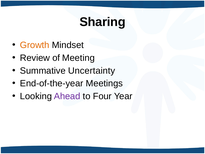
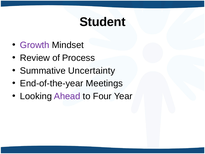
Sharing: Sharing -> Student
Growth colour: orange -> purple
Meeting: Meeting -> Process
